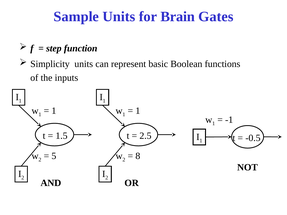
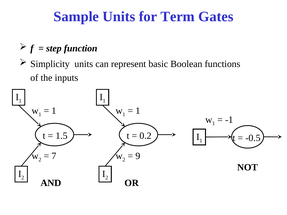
Brain: Brain -> Term
2.5: 2.5 -> 0.2
5: 5 -> 7
8: 8 -> 9
